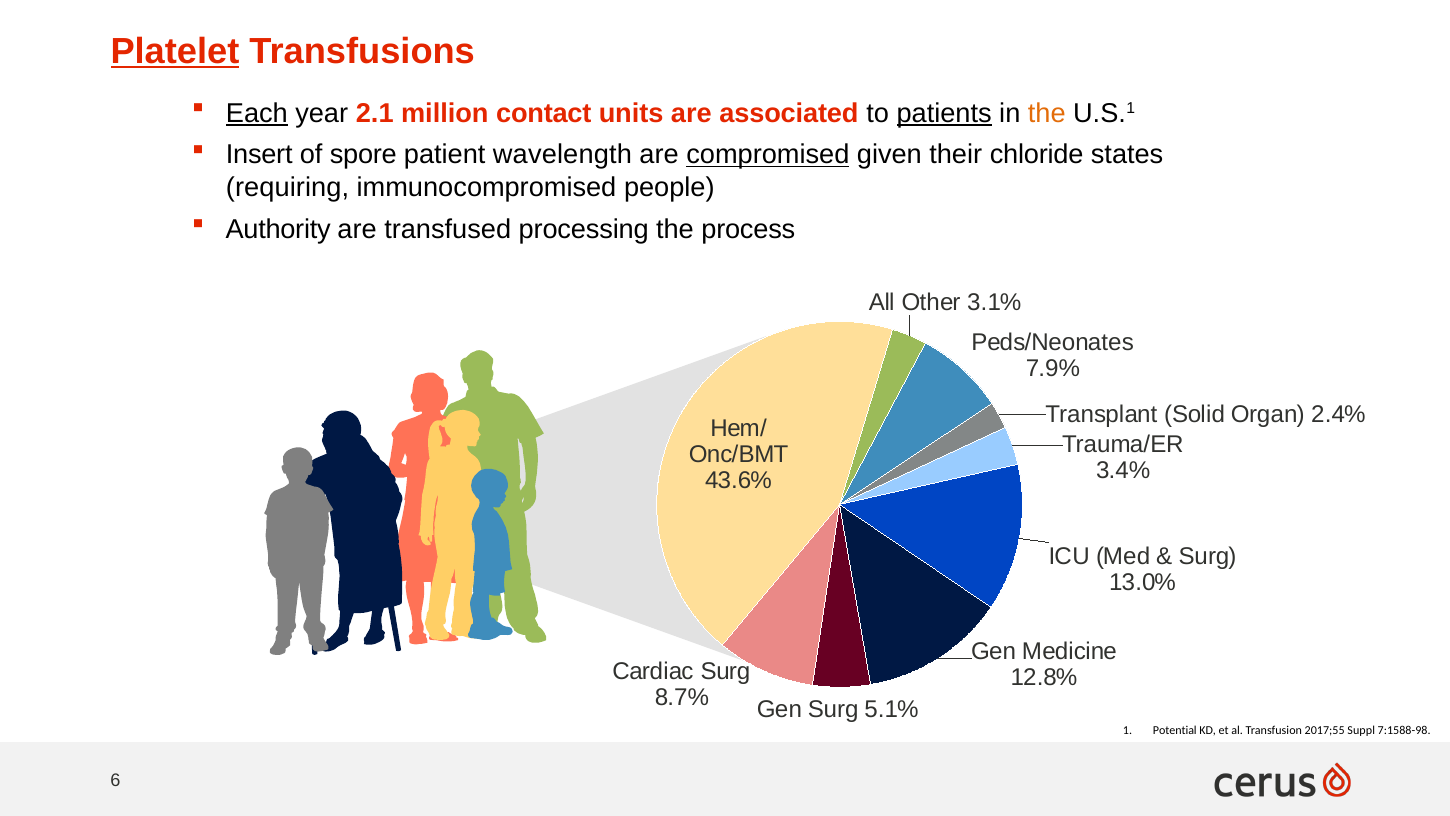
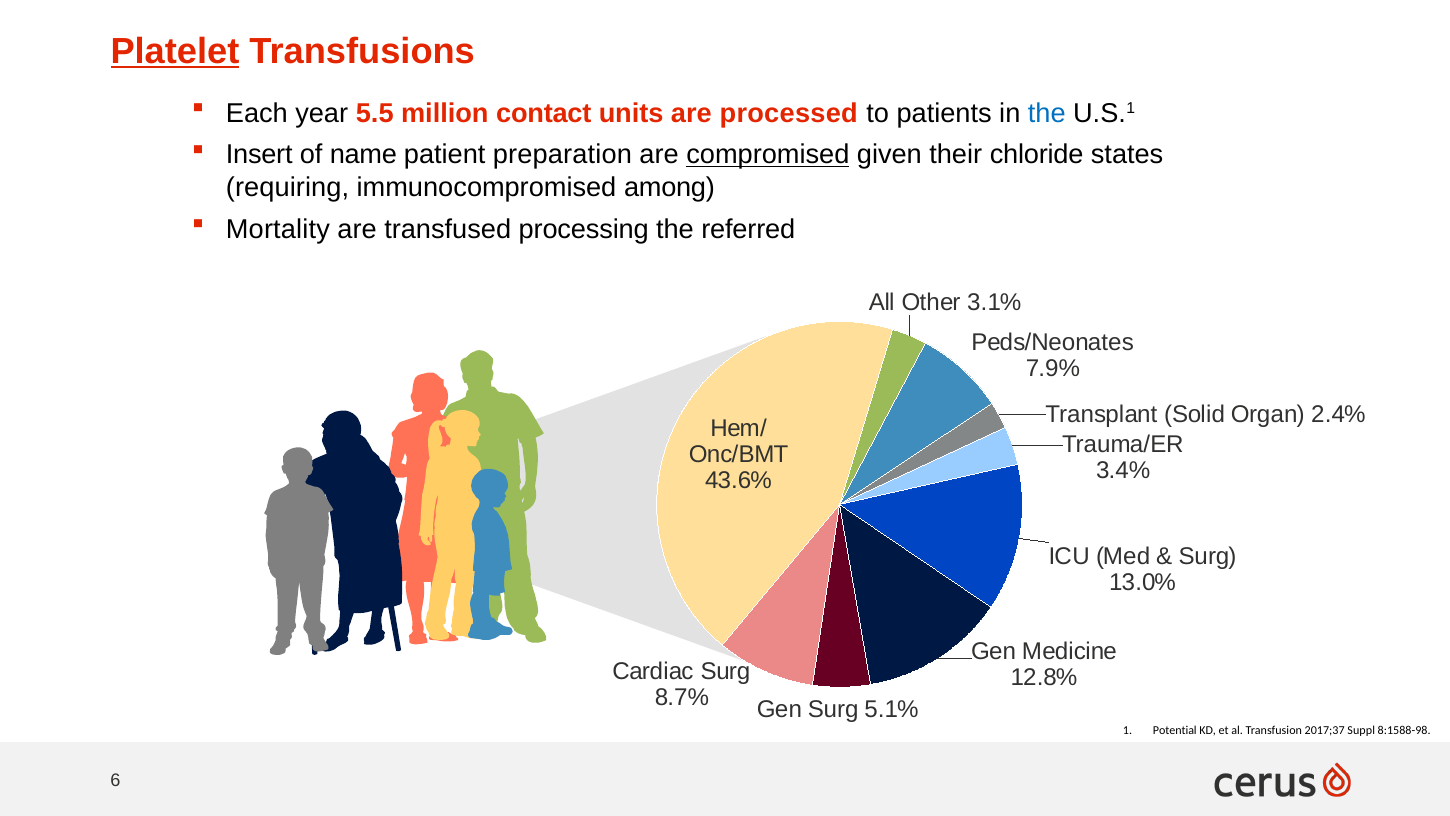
Each underline: present -> none
2.1: 2.1 -> 5.5
associated: associated -> processed
patients underline: present -> none
the at (1047, 113) colour: orange -> blue
spore: spore -> name
wavelength: wavelength -> preparation
people: people -> among
Authority: Authority -> Mortality
process: process -> referred
2017;55: 2017;55 -> 2017;37
7:1588-98: 7:1588-98 -> 8:1588-98
